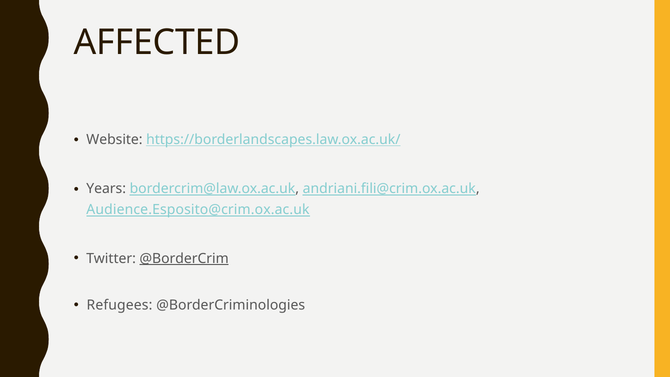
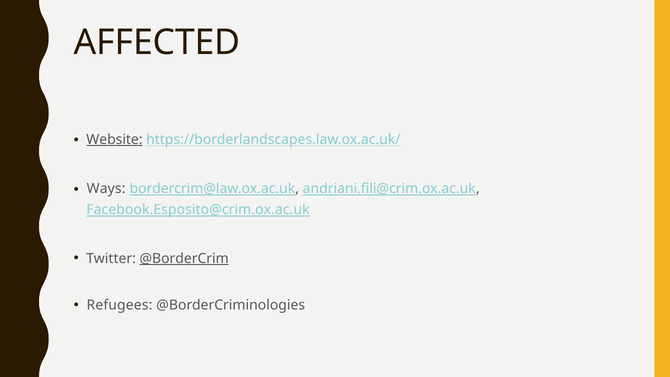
Website underline: none -> present
Years: Years -> Ways
Audience.Esposito@crim.ox.ac.uk: Audience.Esposito@crim.ox.ac.uk -> Facebook.Esposito@crim.ox.ac.uk
